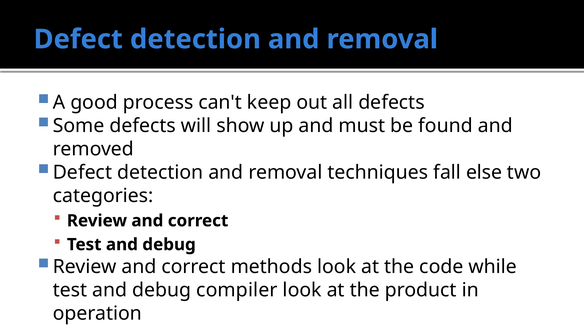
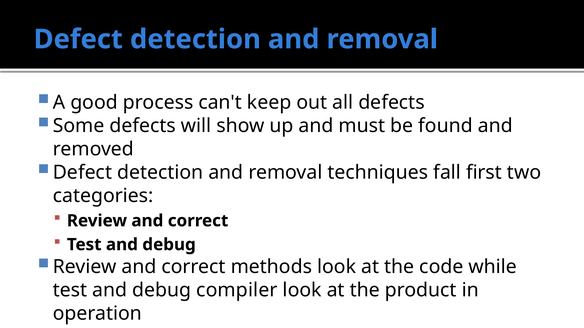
else: else -> first
